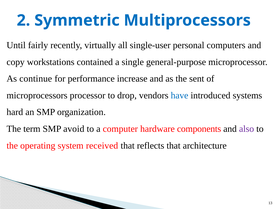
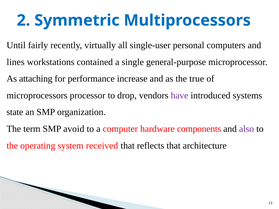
copy: copy -> lines
continue: continue -> attaching
sent: sent -> true
have colour: blue -> purple
hard: hard -> state
